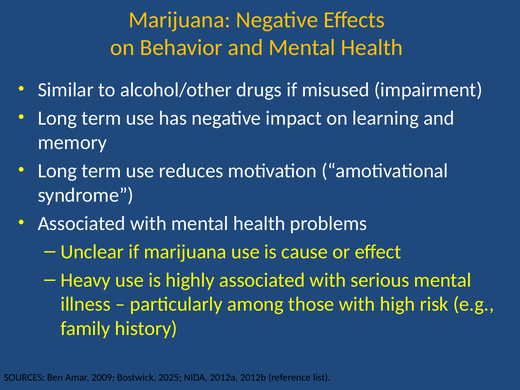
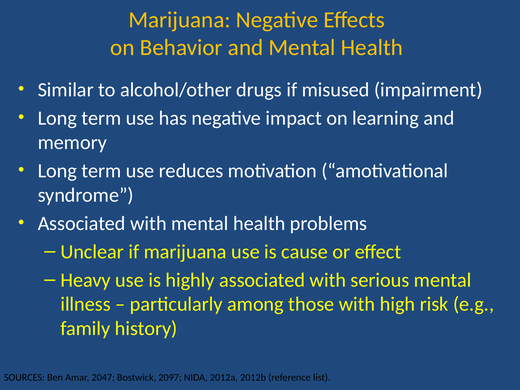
2009: 2009 -> 2047
2025: 2025 -> 2097
